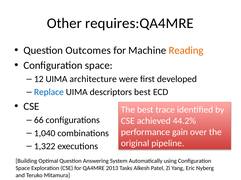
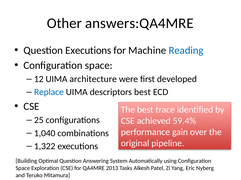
requires:QA4MRE: requires:QA4MRE -> answers:QA4MRE
Question Outcomes: Outcomes -> Executions
Reading colour: orange -> blue
66: 66 -> 25
44.2%: 44.2% -> 59.4%
